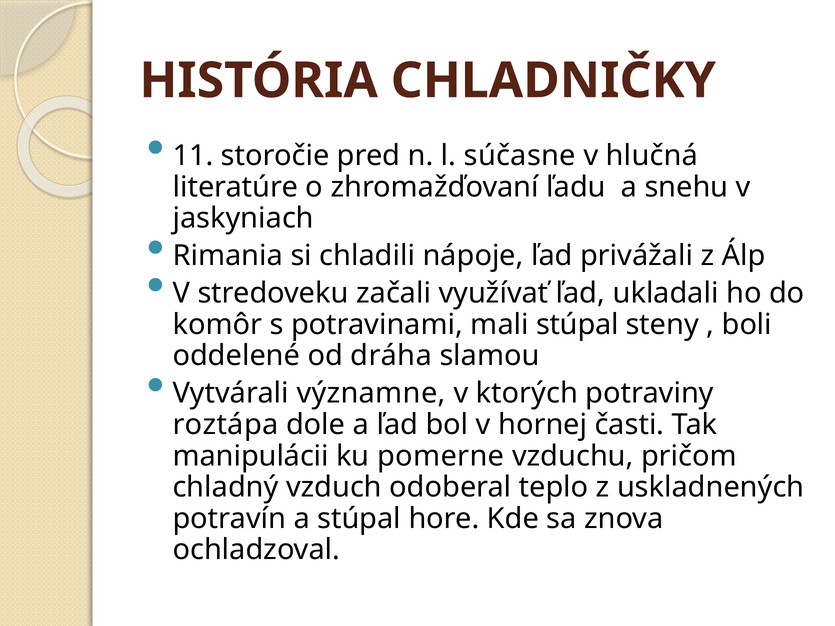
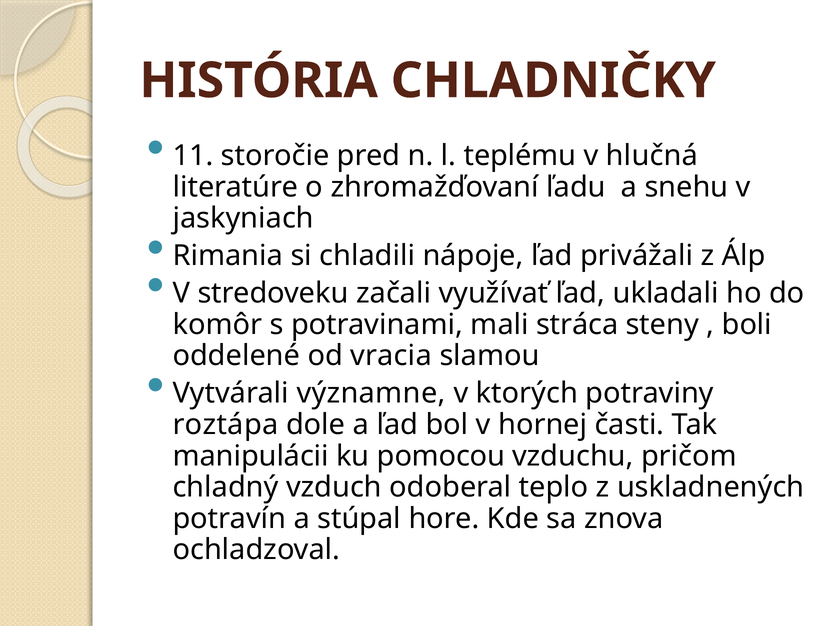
súčasne: súčasne -> teplému
mali stúpal: stúpal -> stráca
dráha: dráha -> vracia
pomerne: pomerne -> pomocou
